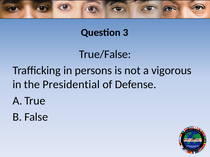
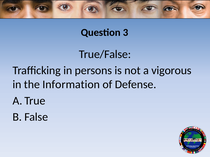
Presidential: Presidential -> Information
